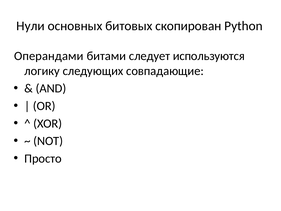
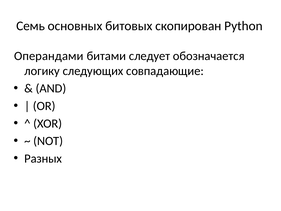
Нули: Нули -> Семь
используются: используются -> обозначается
Просто: Просто -> Разных
